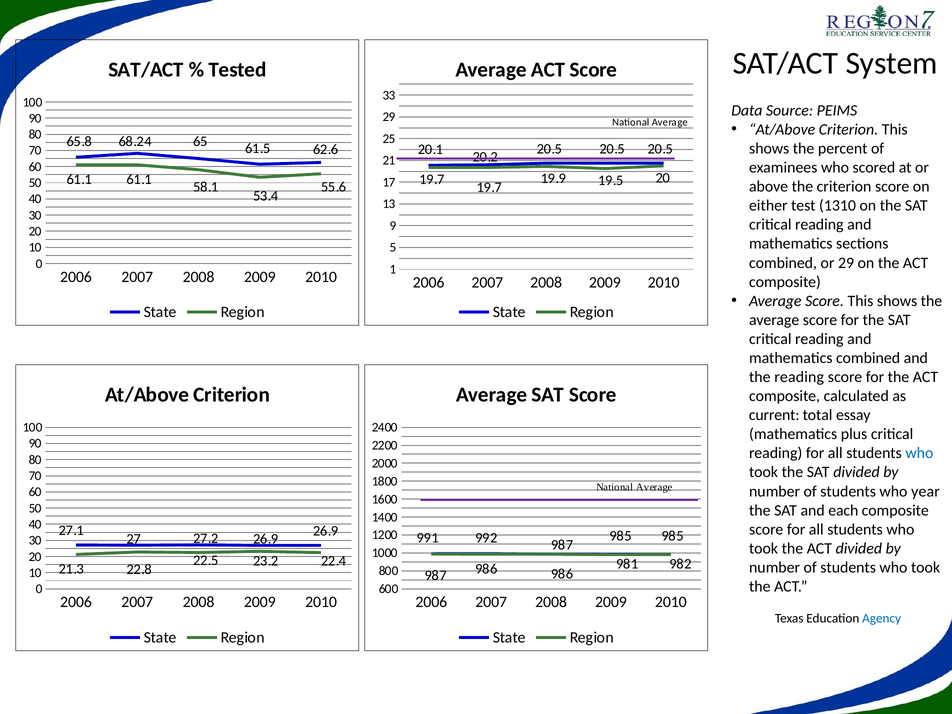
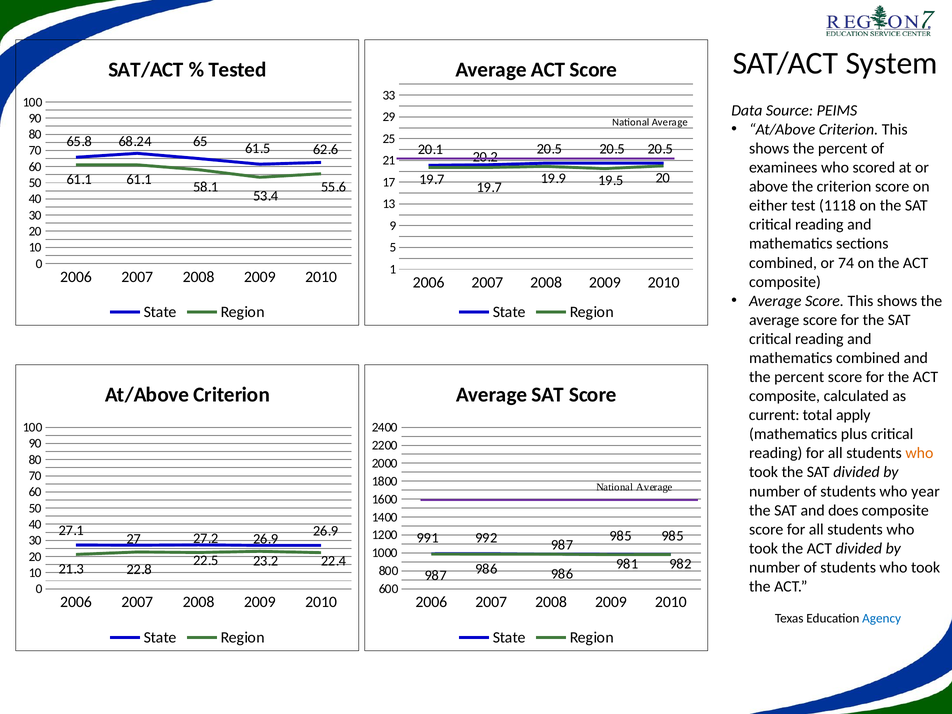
1310: 1310 -> 1118
or 29: 29 -> 74
reading at (799, 377): reading -> percent
essay: essay -> apply
who at (919, 453) colour: blue -> orange
each: each -> does
